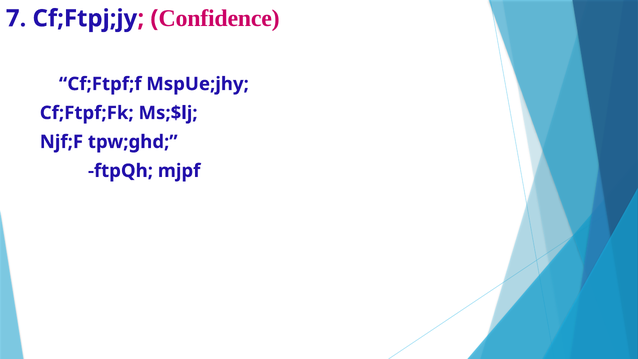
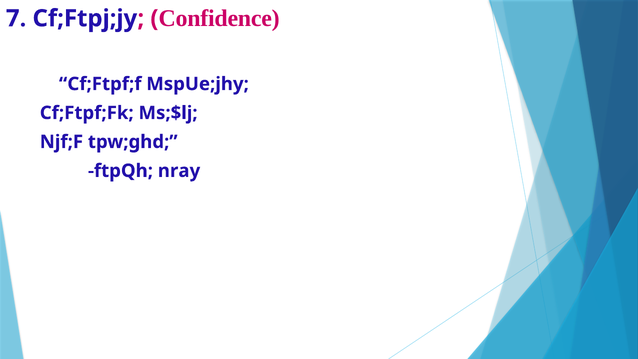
mjpf: mjpf -> nray
